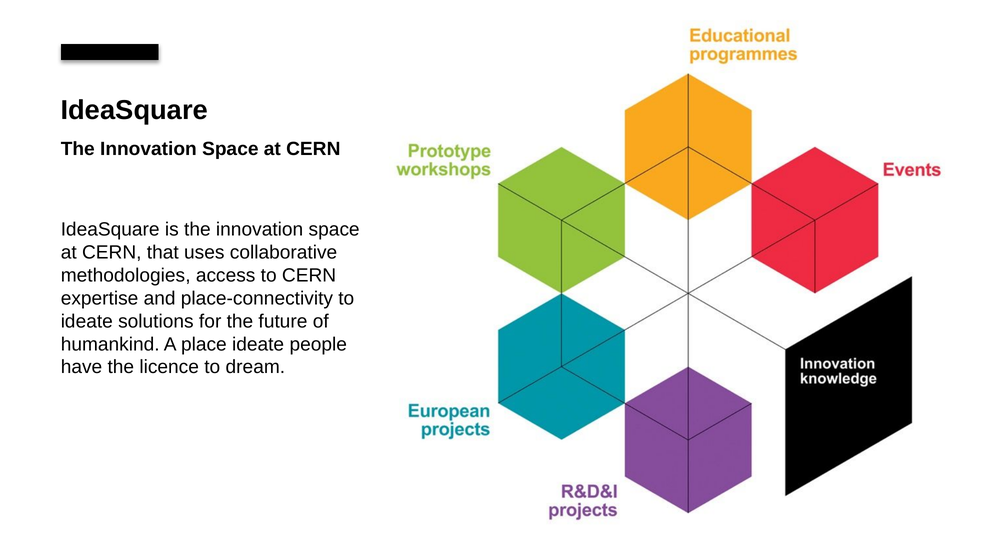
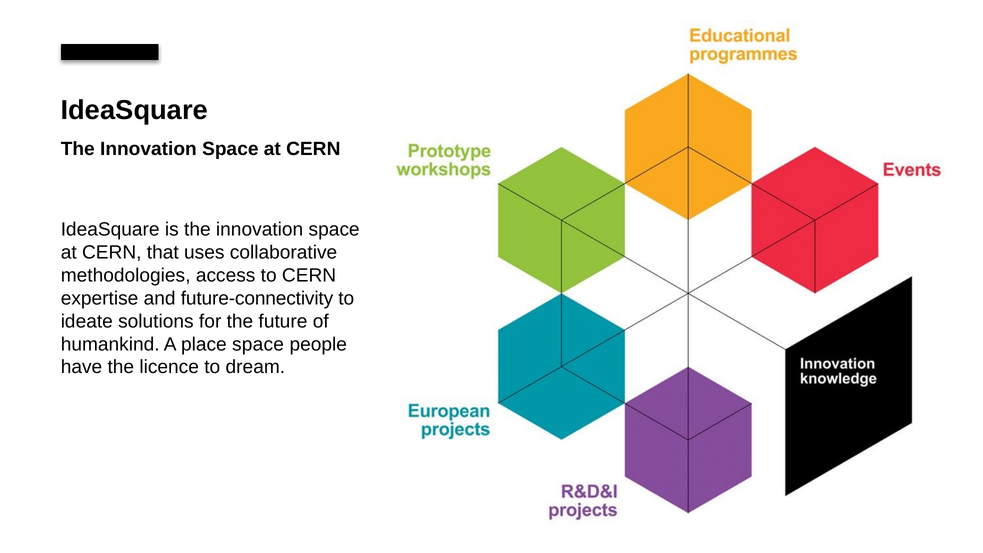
place-connectivity: place-connectivity -> future-connectivity
place ideate: ideate -> space
